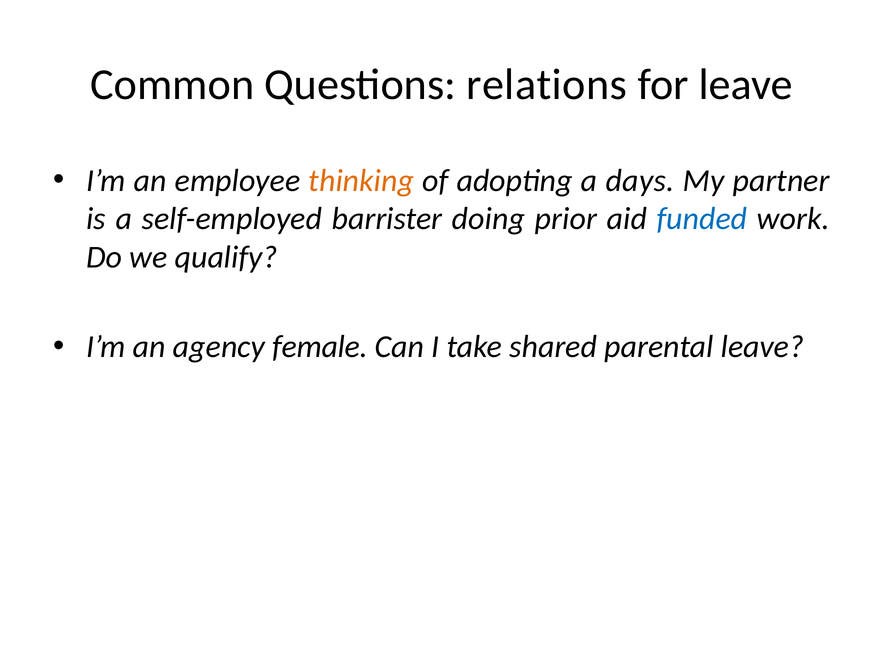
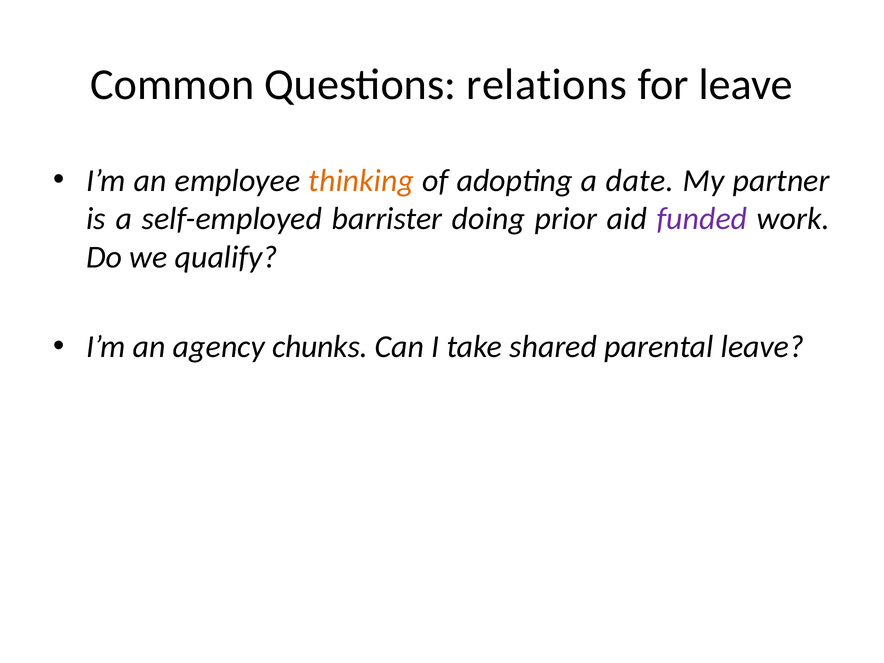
days: days -> date
funded colour: blue -> purple
female: female -> chunks
